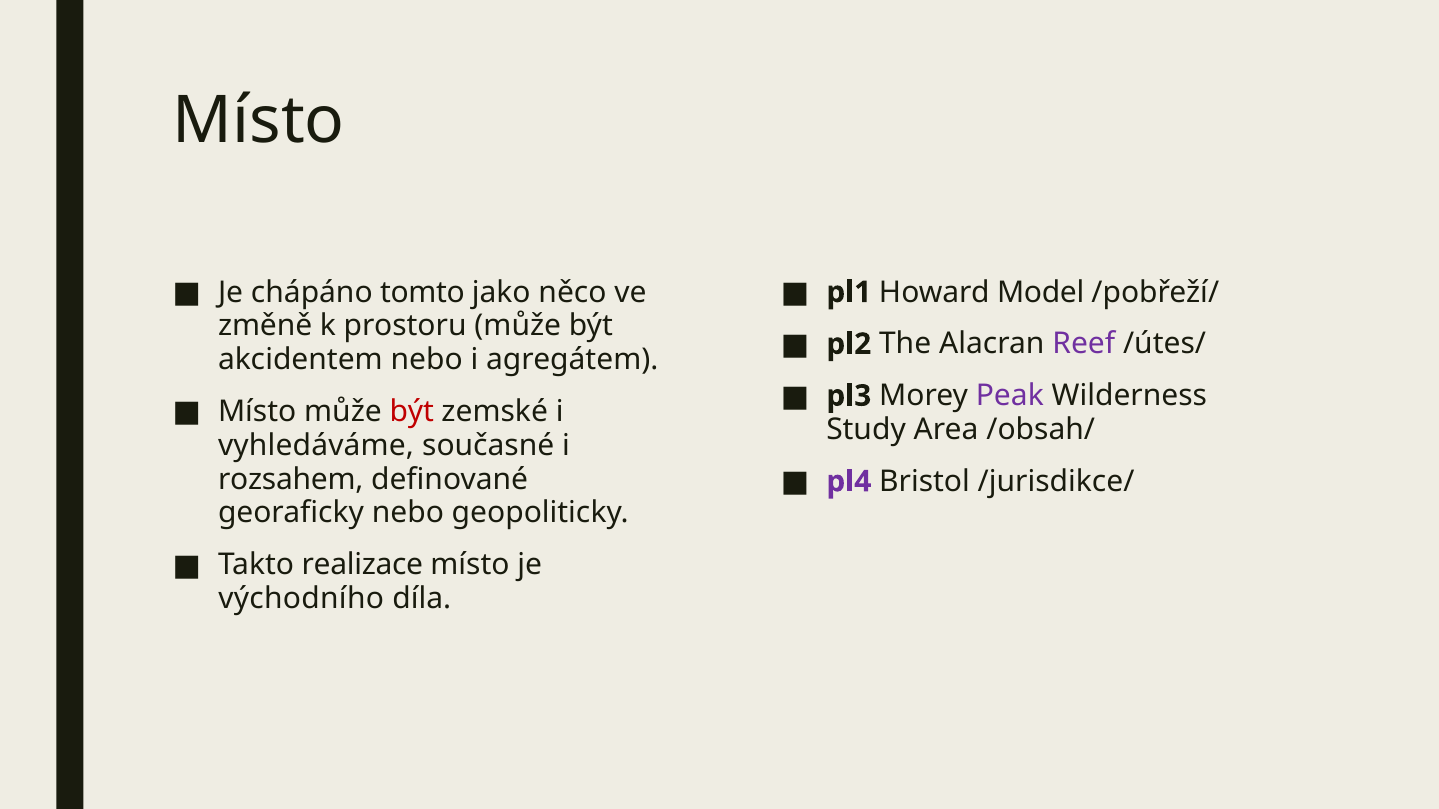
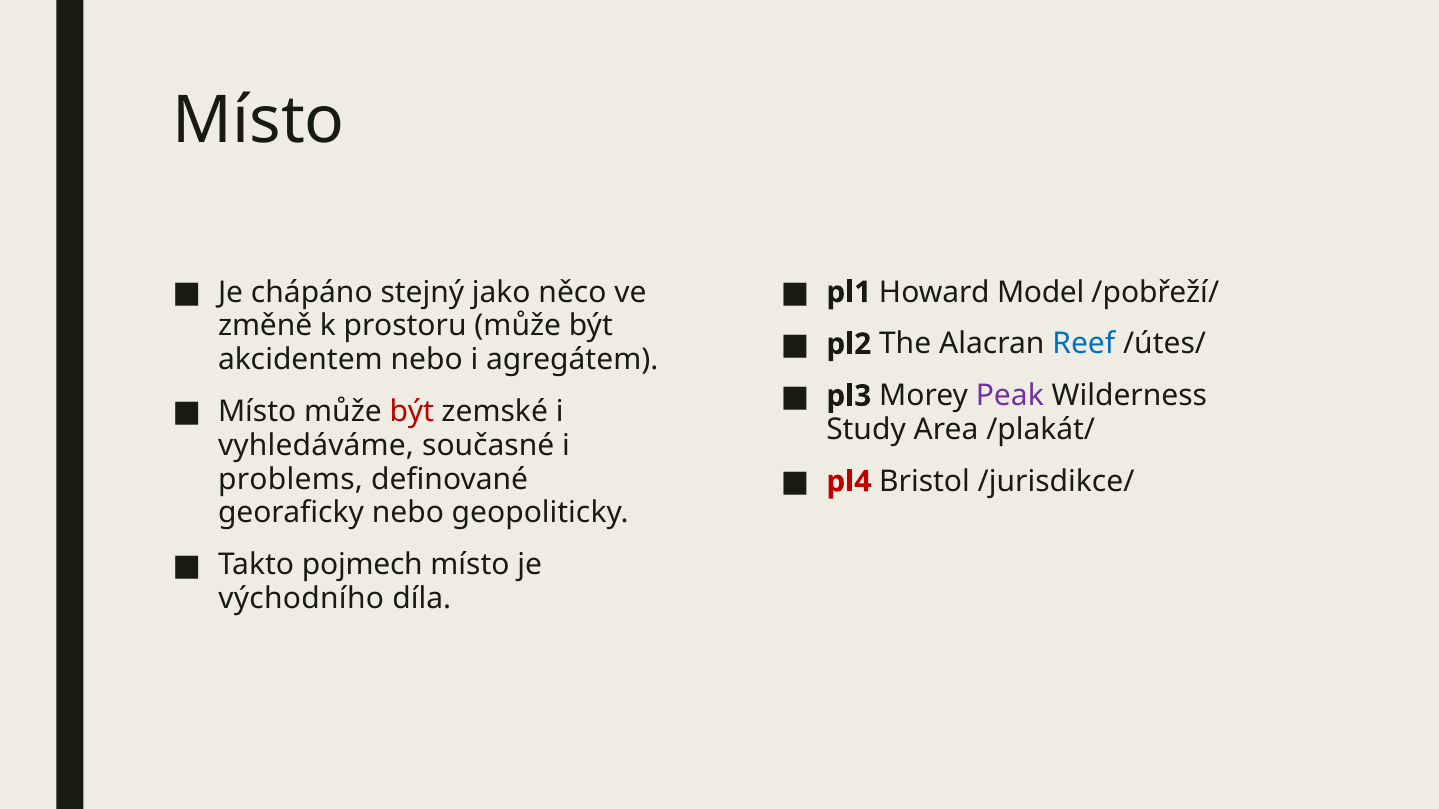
tomto: tomto -> stejný
Reef colour: purple -> blue
/obsah/: /obsah/ -> /plakát/
pl4 colour: purple -> red
rozsahem: rozsahem -> problems
realizace: realizace -> pojmech
